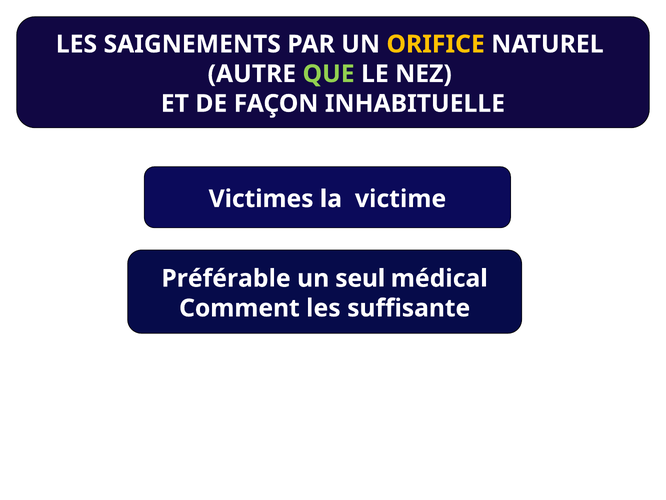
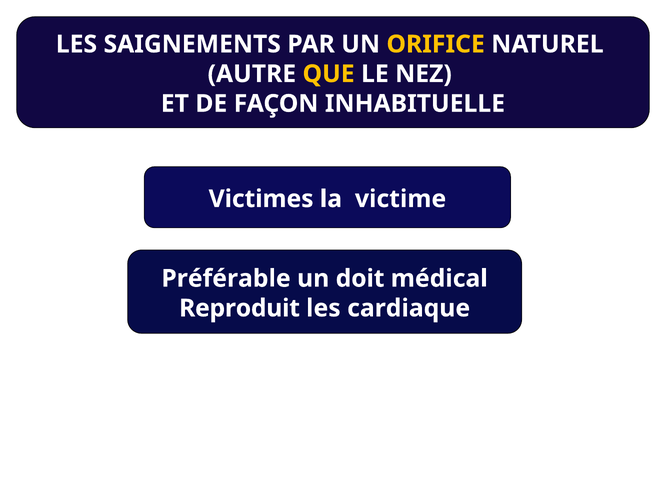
QUE colour: light green -> yellow
seul: seul -> doit
Comment: Comment -> Reproduit
suffisante: suffisante -> cardiaque
